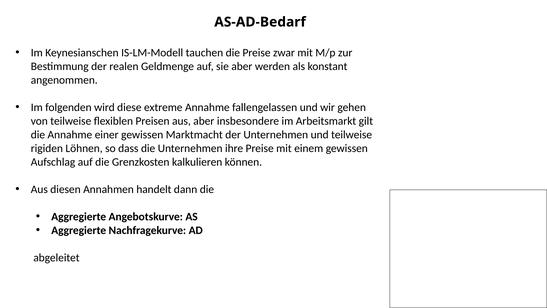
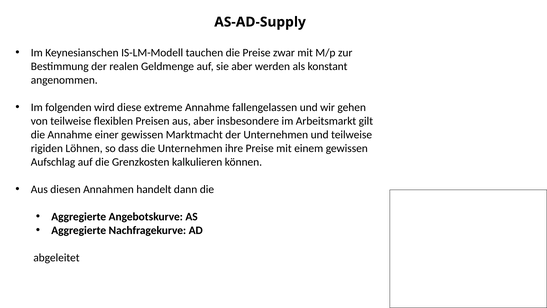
AS-AD-Bedarf: AS-AD-Bedarf -> AS-AD-Supply
